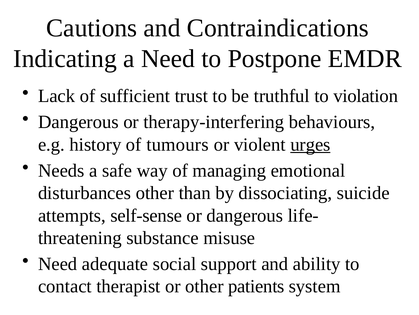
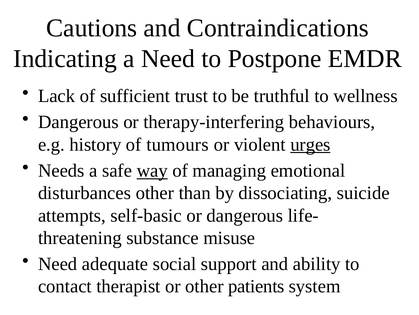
violation: violation -> wellness
way underline: none -> present
self-sense: self-sense -> self-basic
